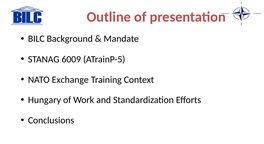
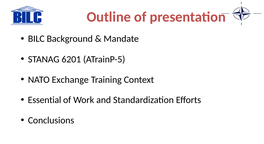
6009: 6009 -> 6201
Hungary: Hungary -> Essential
